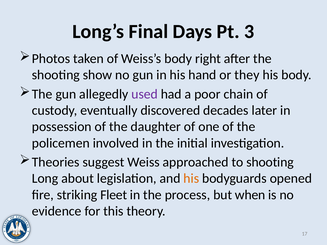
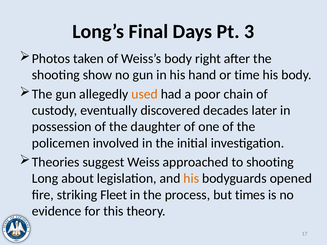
they: they -> time
used colour: purple -> orange
when: when -> times
